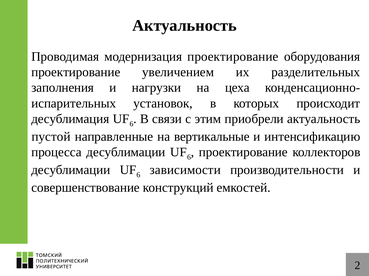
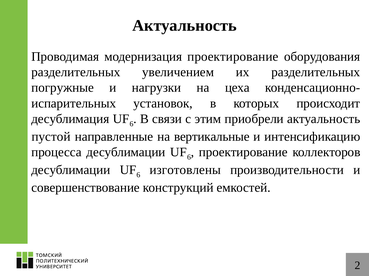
проектирование at (76, 72): проектирование -> разделительных
заполнения: заполнения -> погружные
зависимости: зависимости -> изготовлены
